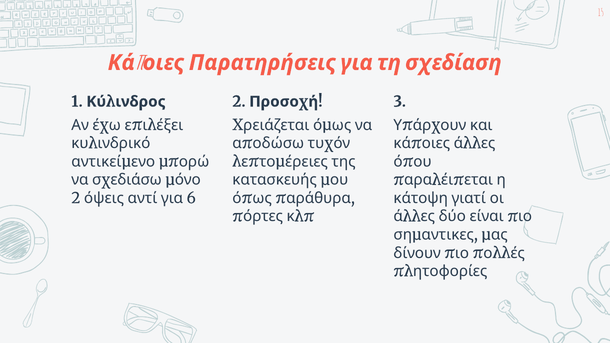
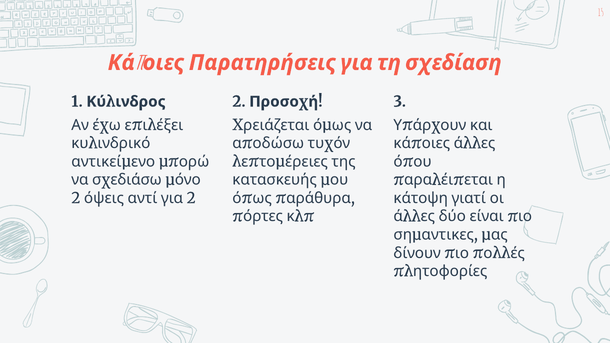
2 6: 6 -> 2
